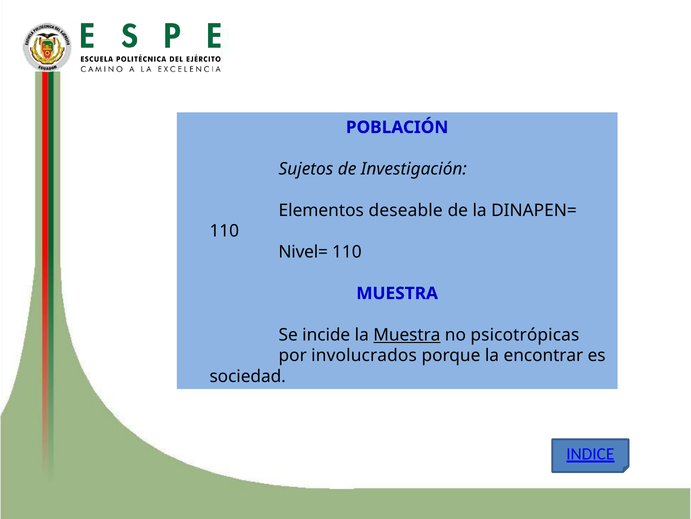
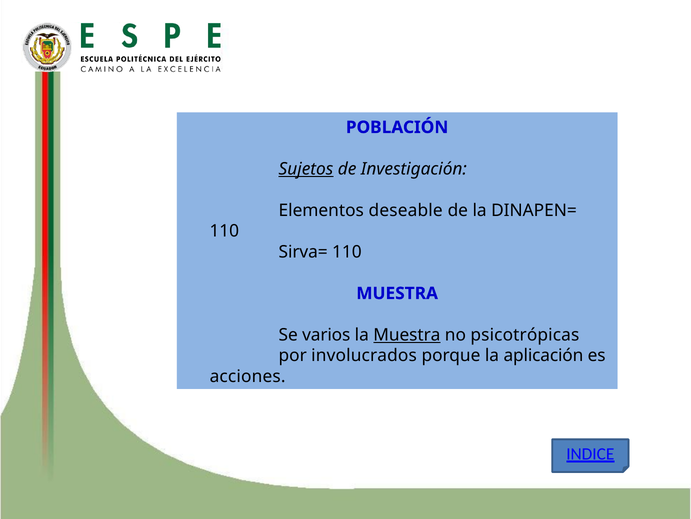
Sujetos underline: none -> present
Nivel=: Nivel= -> Sirva=
incide: incide -> varios
encontrar: encontrar -> aplicación
sociedad: sociedad -> acciones
